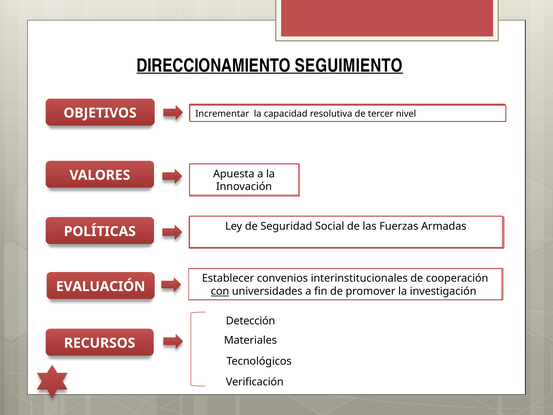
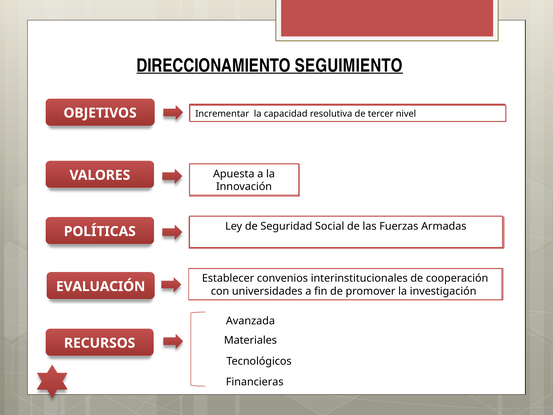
con underline: present -> none
Detección: Detección -> Avanzada
Verificación: Verificación -> Financieras
